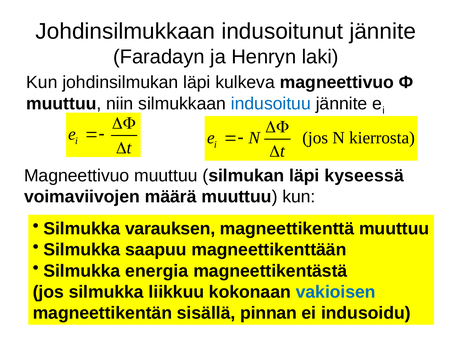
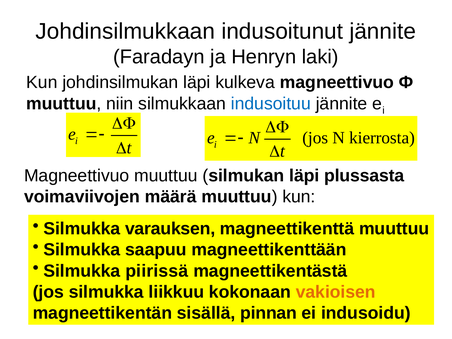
kyseessä: kyseessä -> plussasta
energia: energia -> piirissä
vakioisen colour: blue -> orange
